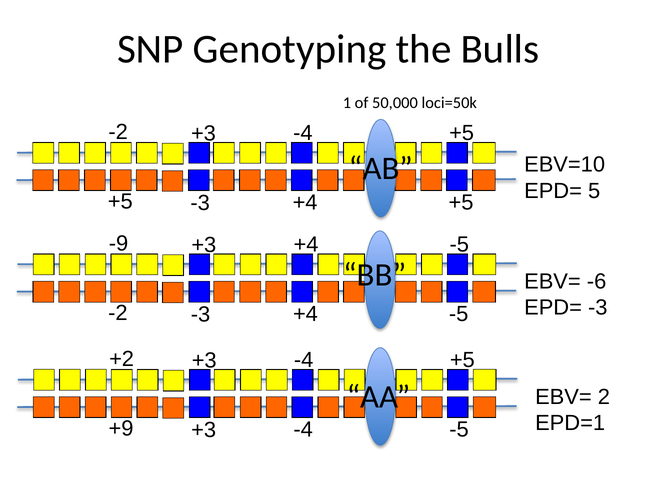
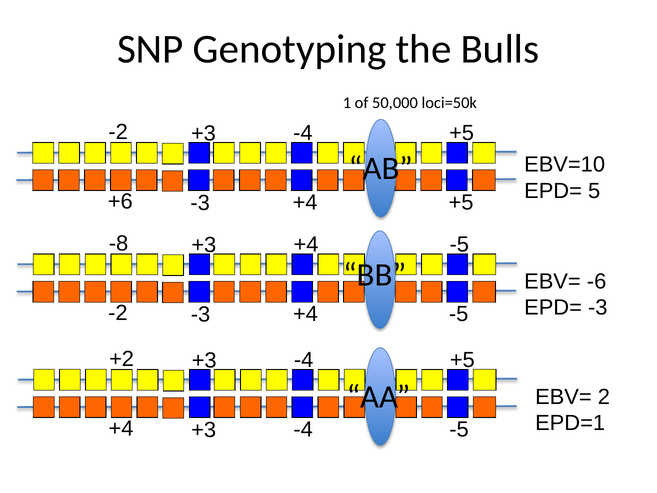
+5 at (120, 202): +5 -> +6
-9: -9 -> -8
+9 at (121, 428): +9 -> +4
